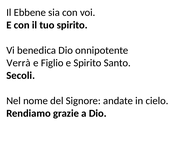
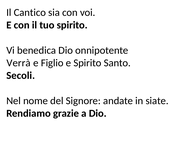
Ebbene: Ebbene -> Cantico
cielo: cielo -> siate
